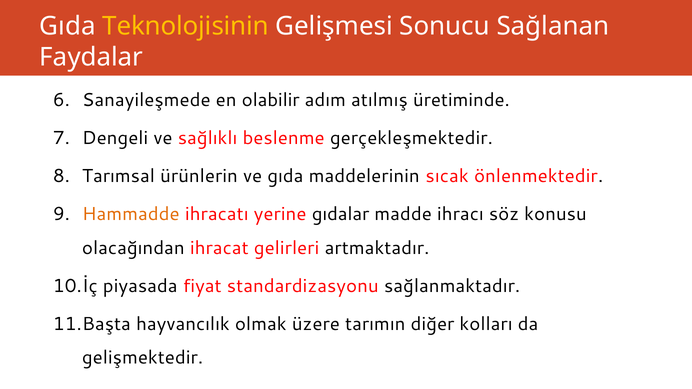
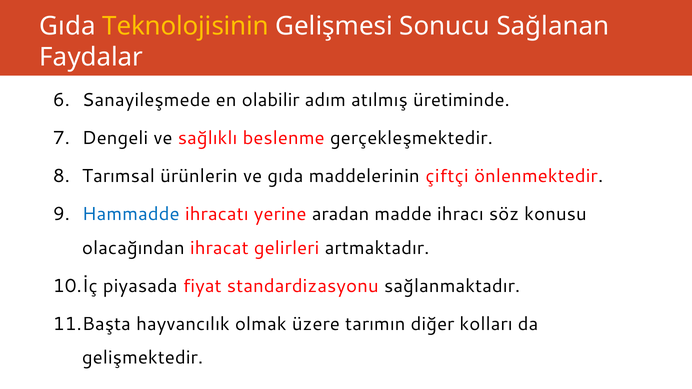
sıcak: sıcak -> çiftçi
Hammadde colour: orange -> blue
gıdalar: gıdalar -> aradan
